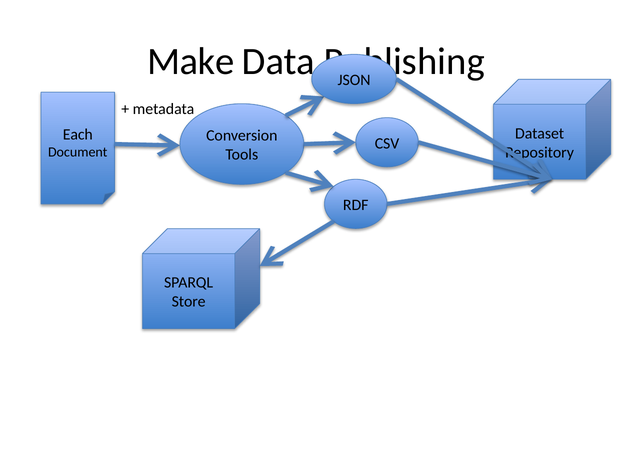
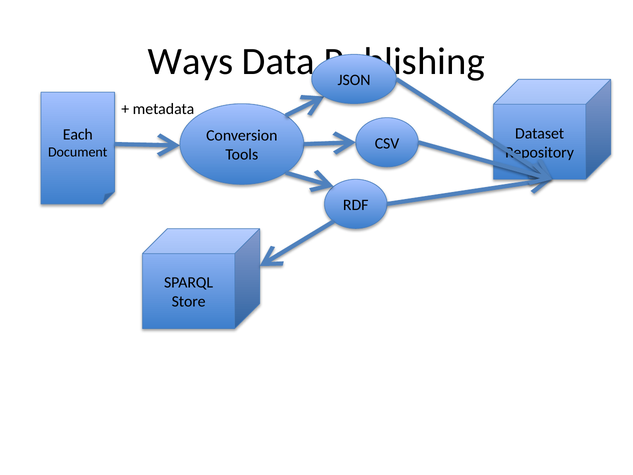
Make: Make -> Ways
